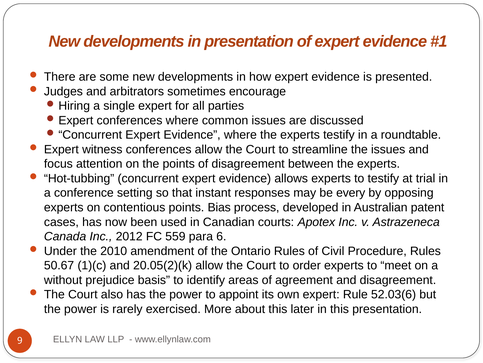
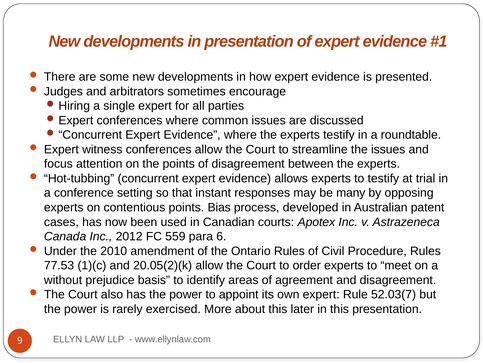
every: every -> many
50.67: 50.67 -> 77.53
52.03(6: 52.03(6 -> 52.03(7
